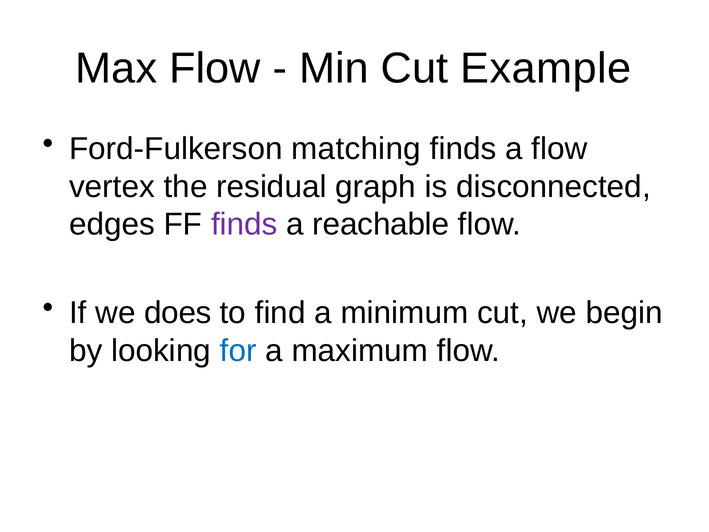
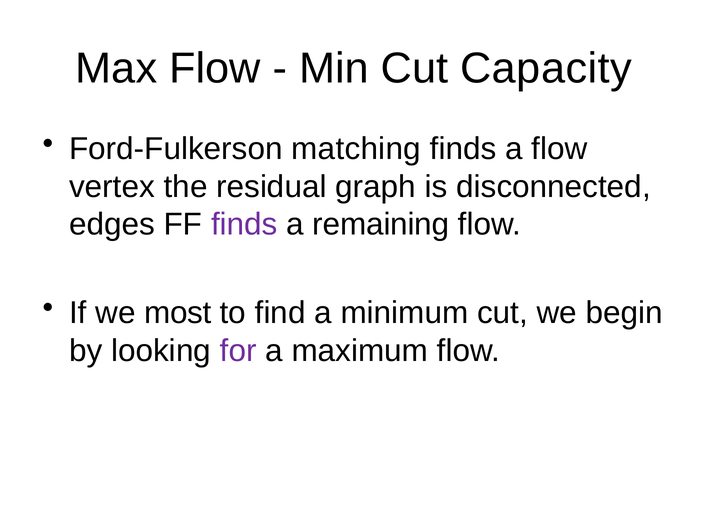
Example: Example -> Capacity
reachable: reachable -> remaining
does: does -> most
for colour: blue -> purple
